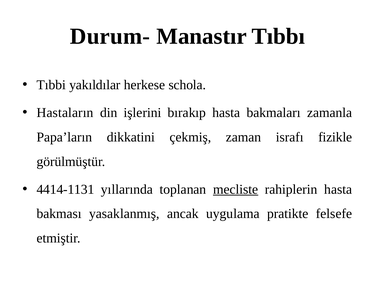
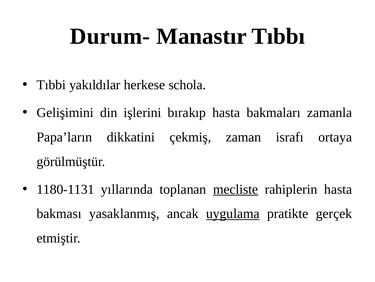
Hastaların: Hastaların -> Gelişimini
fizikle: fizikle -> ortaya
4414-1131: 4414-1131 -> 1180-1131
uygulama underline: none -> present
felsefe: felsefe -> gerçek
